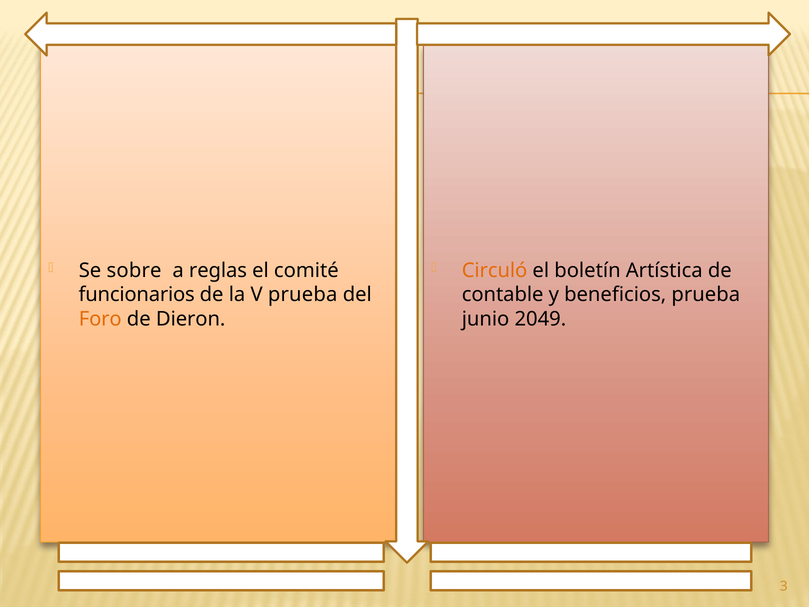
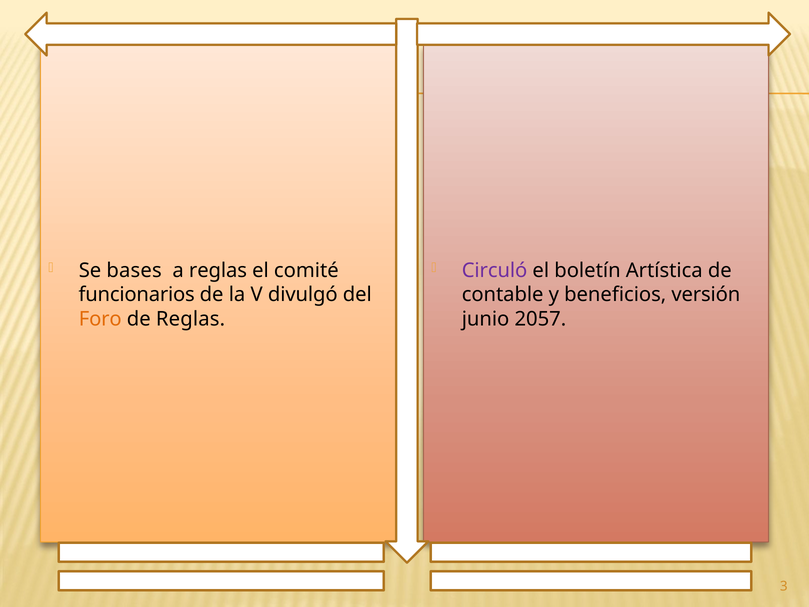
sobre: sobre -> bases
Circuló colour: orange -> purple
V prueba: prueba -> divulgó
beneficios prueba: prueba -> versión
de Dieron: Dieron -> Reglas
2049: 2049 -> 2057
